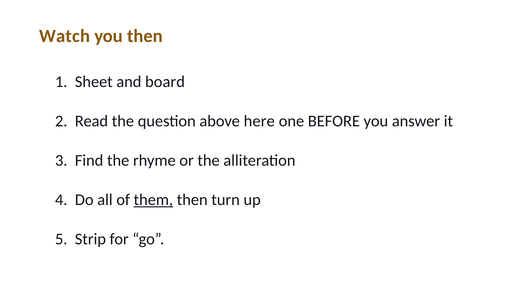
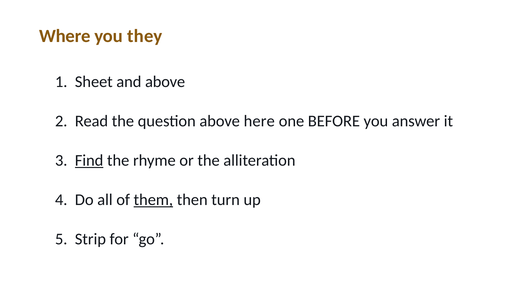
Watch: Watch -> Where
you then: then -> they
and board: board -> above
Find underline: none -> present
